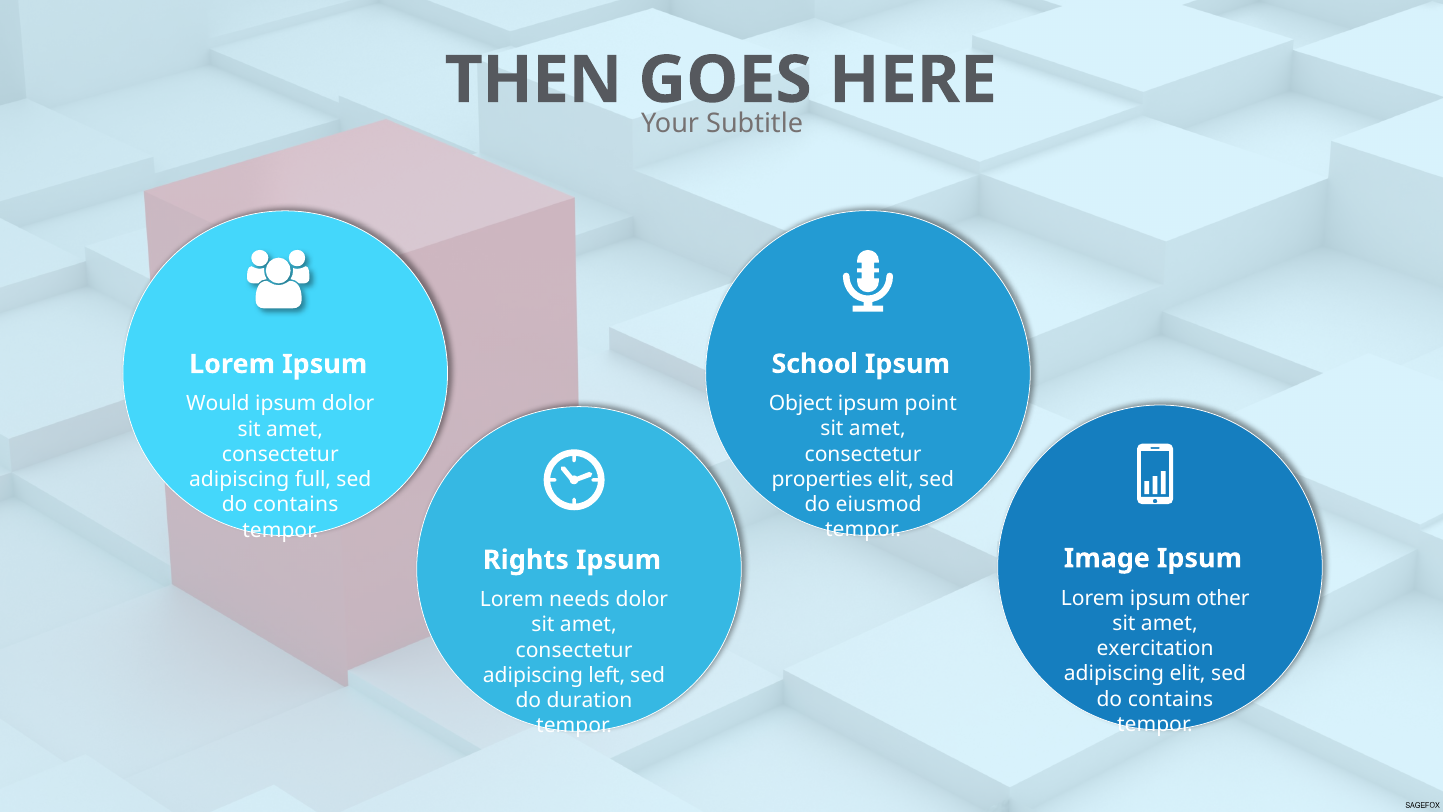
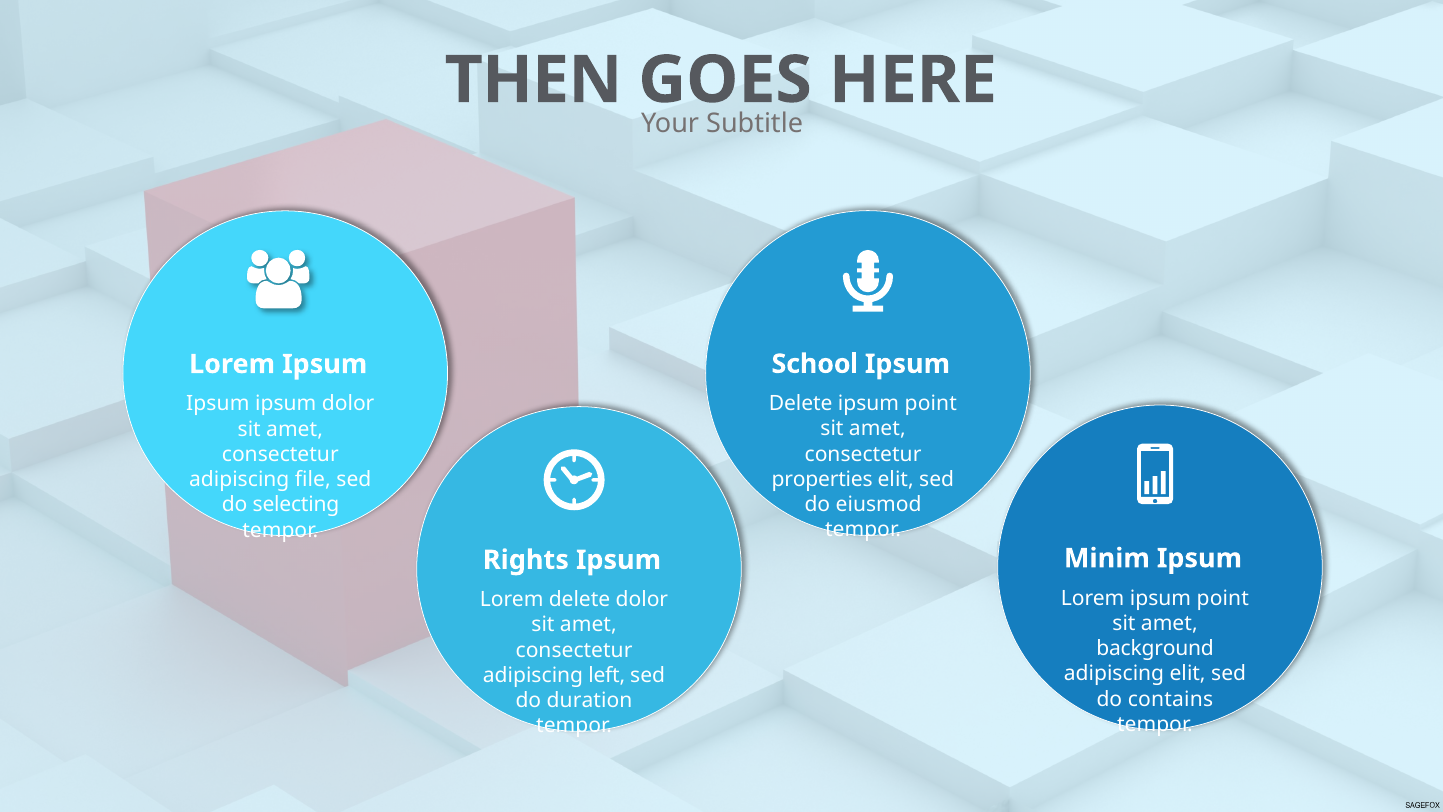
Object at (801, 403): Object -> Delete
Would at (218, 404): Would -> Ipsum
full: full -> file
contains at (296, 505): contains -> selecting
Image: Image -> Minim
Lorem ipsum other: other -> point
Lorem needs: needs -> delete
exercitation: exercitation -> background
